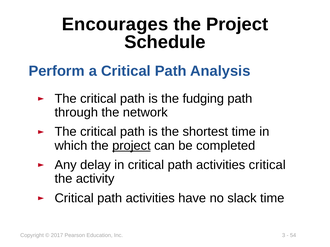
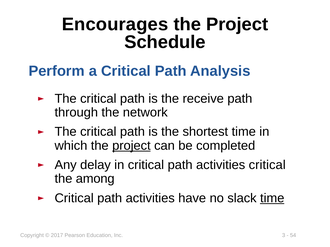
fudging: fudging -> receive
activity: activity -> among
time at (272, 198) underline: none -> present
